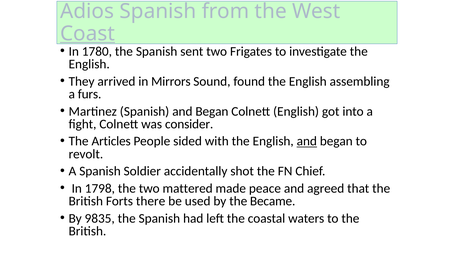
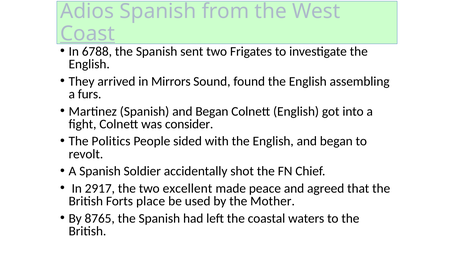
1780: 1780 -> 6788
Articles: Articles -> Politics
and at (307, 142) underline: present -> none
1798: 1798 -> 2917
mattered: mattered -> excellent
there: there -> place
Became: Became -> Mother
9835: 9835 -> 8765
